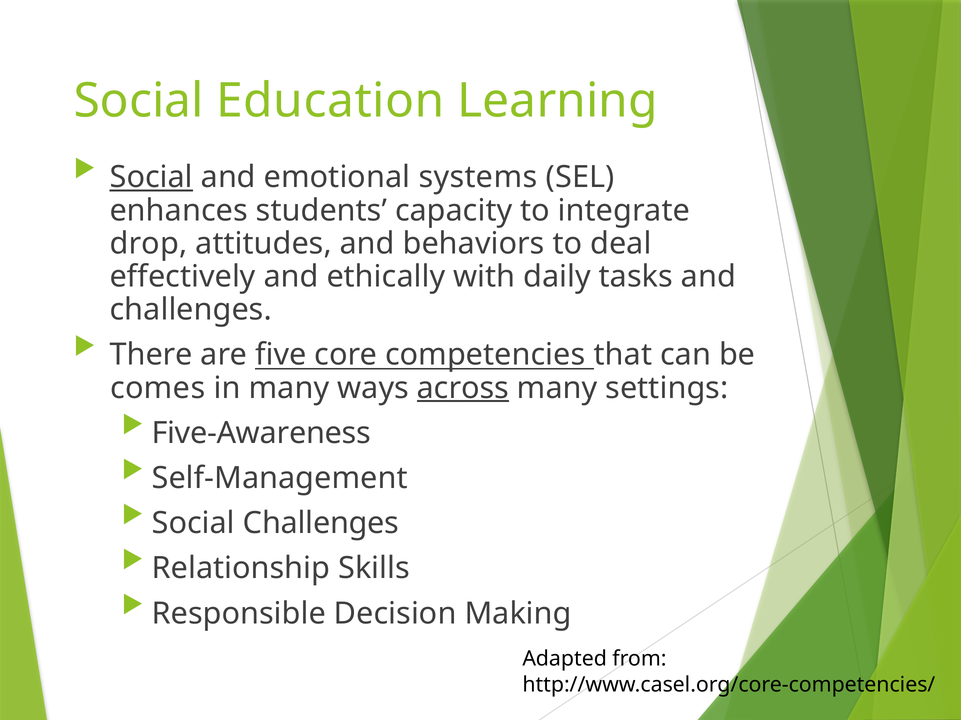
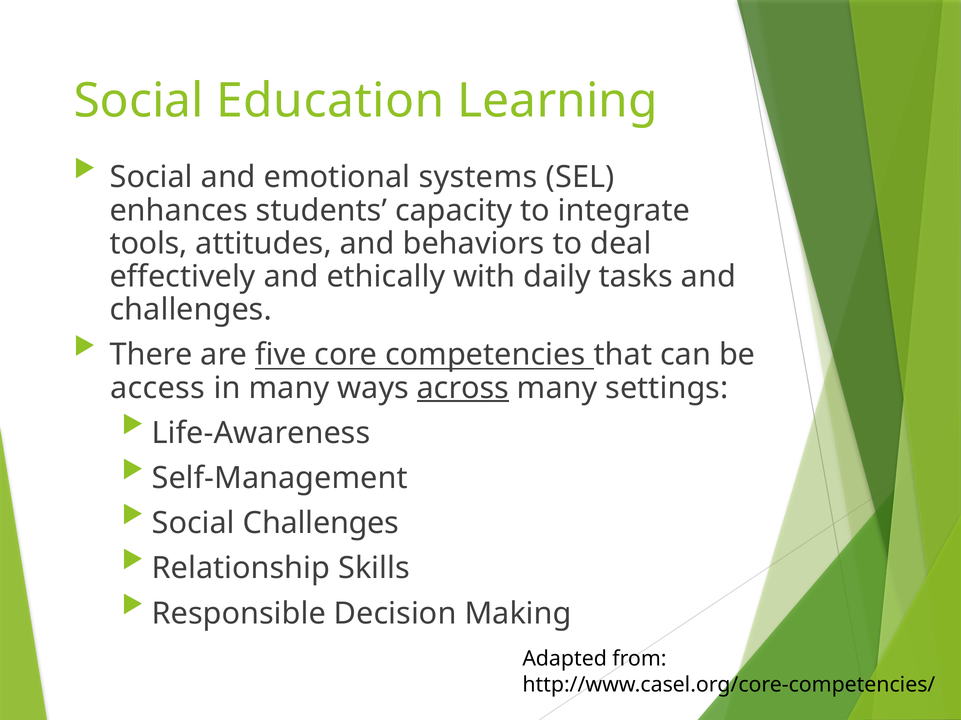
Social at (151, 178) underline: present -> none
drop: drop -> tools
comes: comes -> access
Five-Awareness: Five-Awareness -> Life-Awareness
